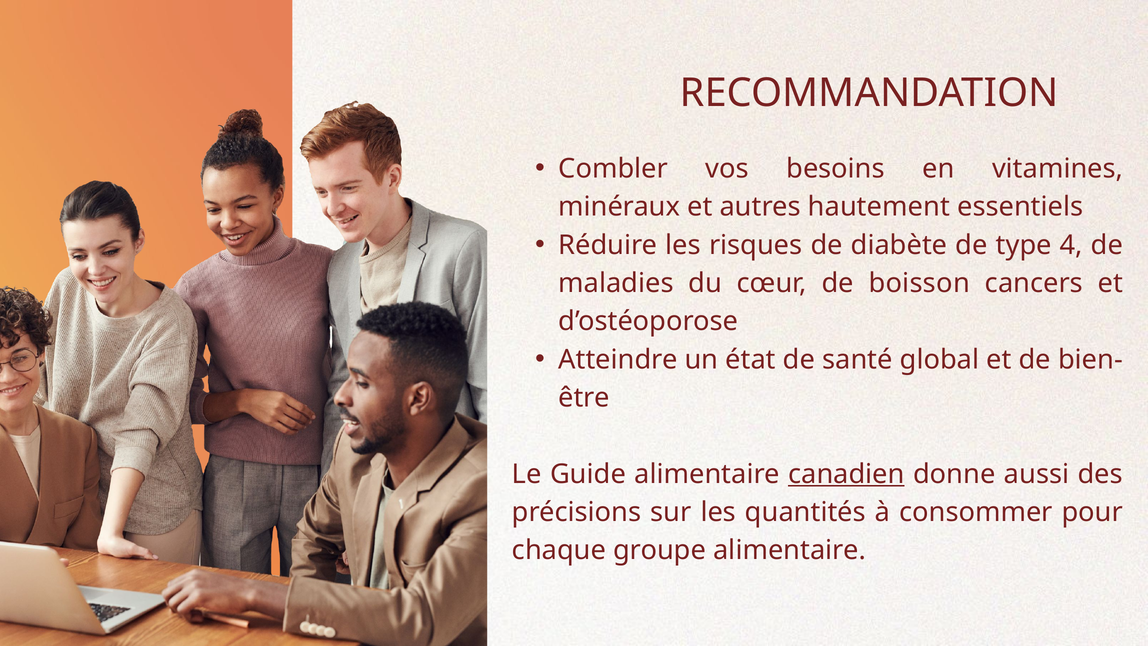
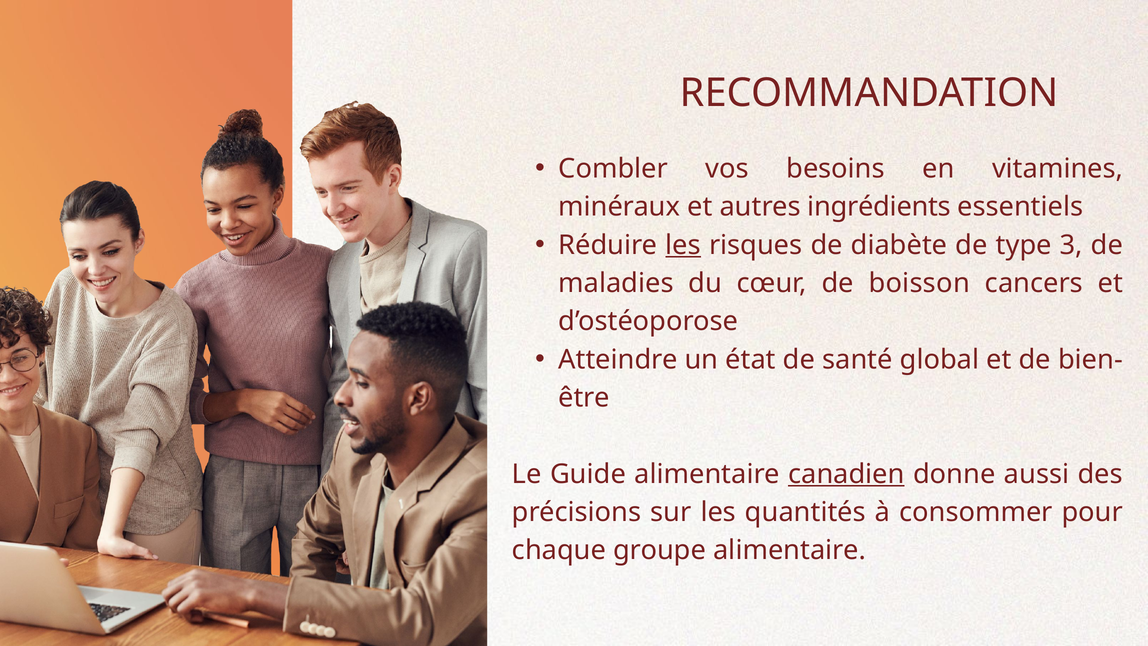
hautement: hautement -> ingrédients
les at (683, 245) underline: none -> present
4: 4 -> 3
